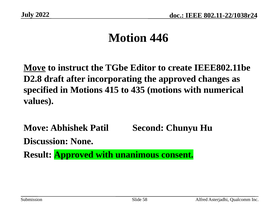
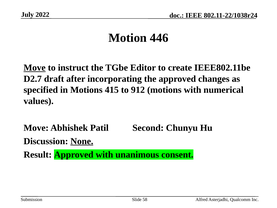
D2.8: D2.8 -> D2.7
435: 435 -> 912
None underline: none -> present
